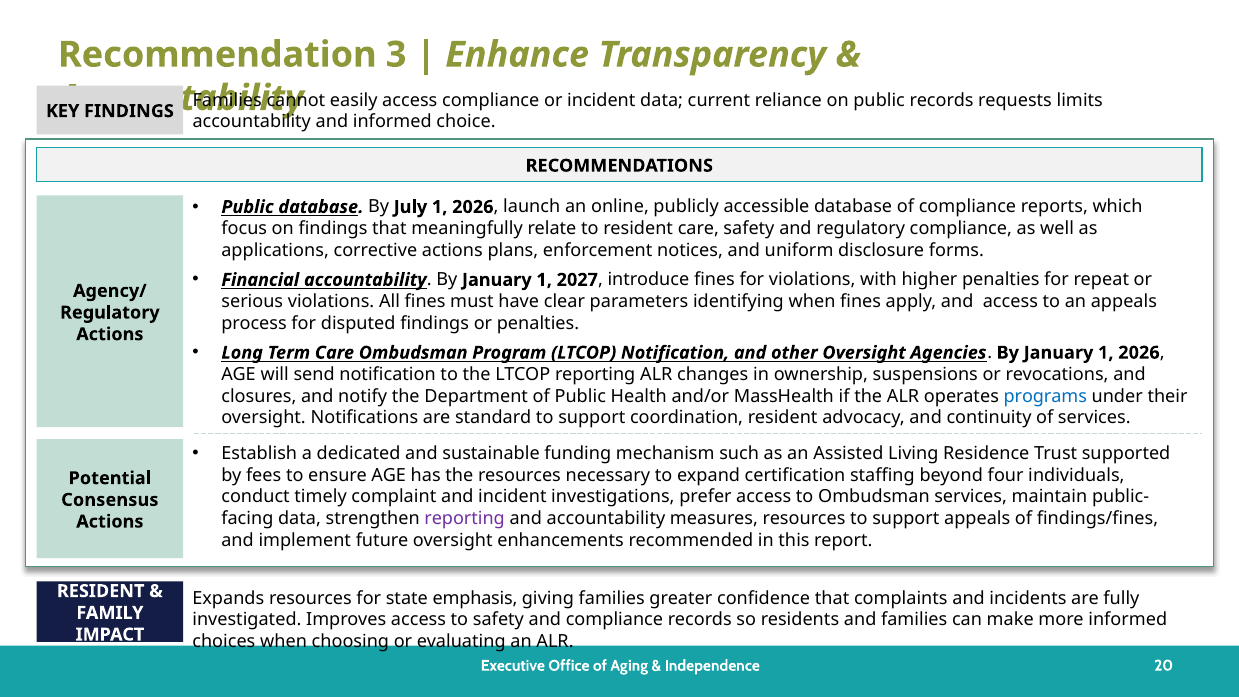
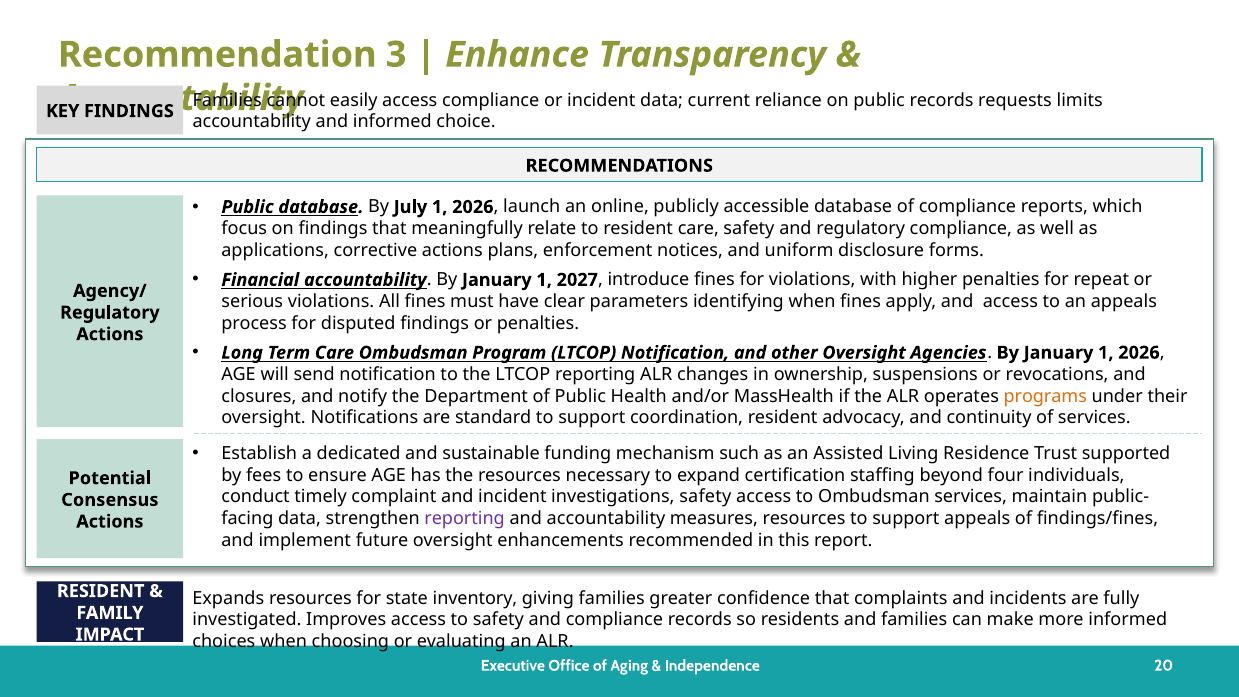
programs colour: blue -> orange
investigations prefer: prefer -> safety
emphasis: emphasis -> inventory
